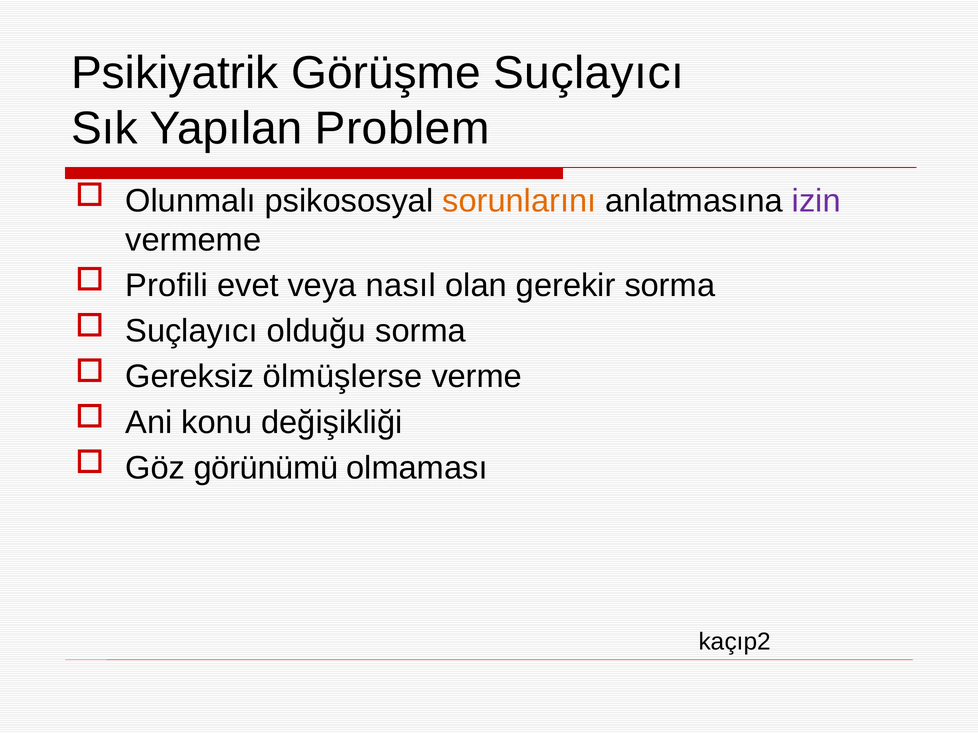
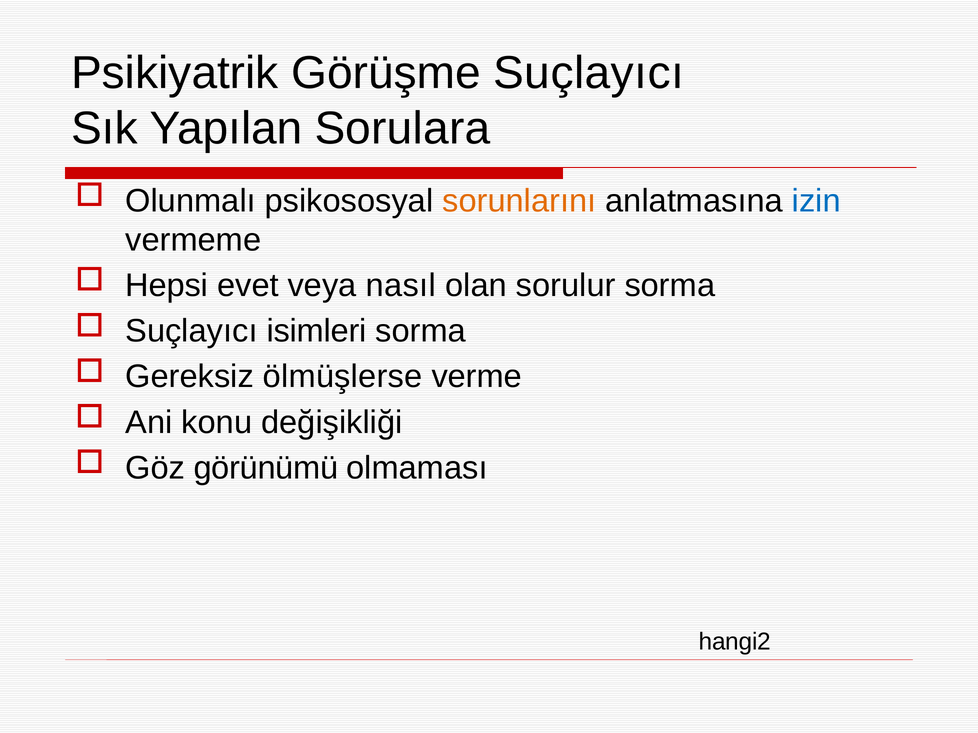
Problem: Problem -> Sorulara
izin colour: purple -> blue
Profili: Profili -> Hepsi
gerekir: gerekir -> sorulur
olduğu: olduğu -> isimleri
kaçıp2: kaçıp2 -> hangi2
